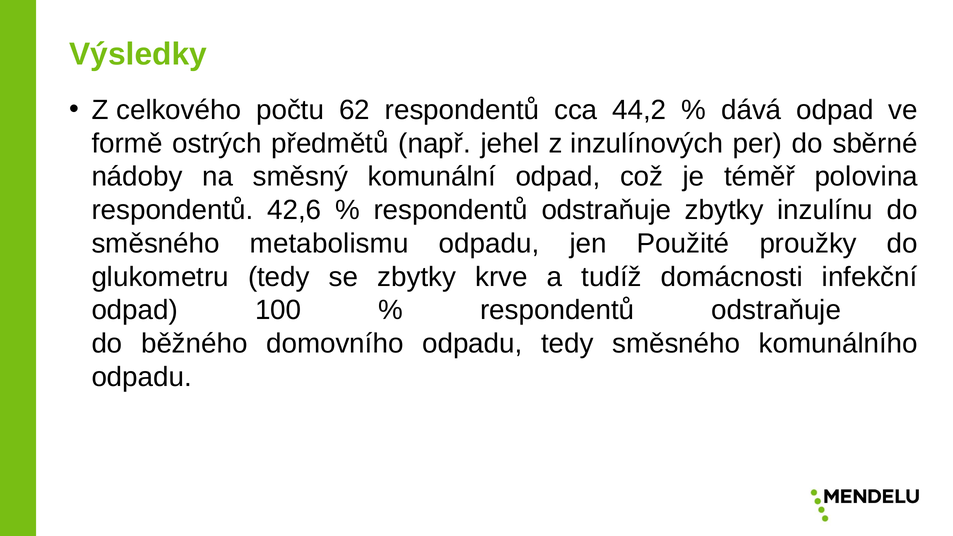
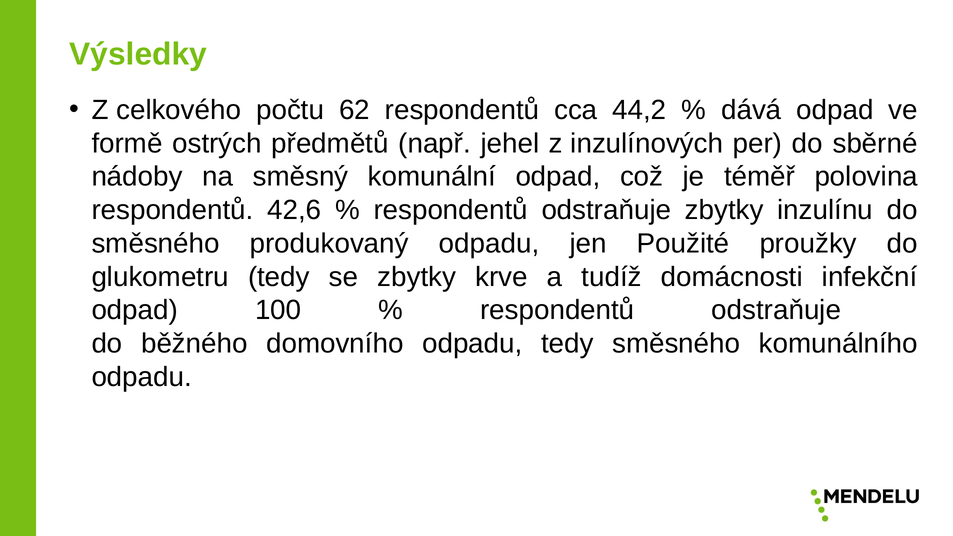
metabolismu: metabolismu -> produkovaný
